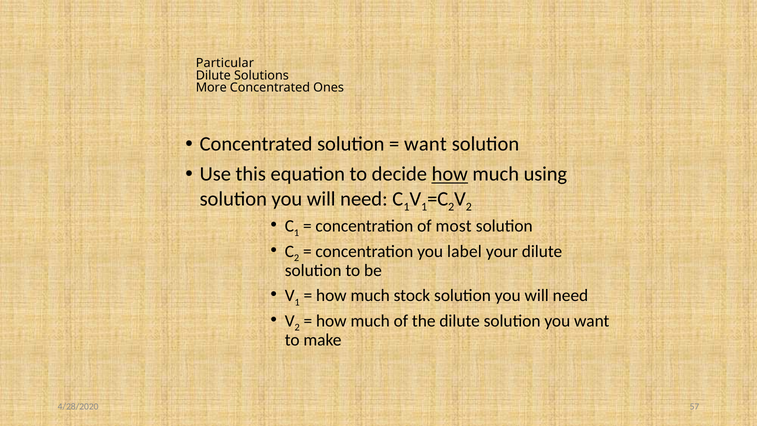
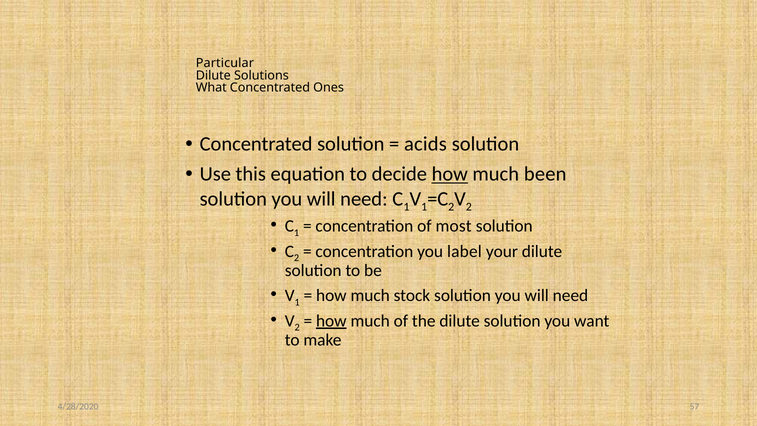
More: More -> What
want at (425, 144): want -> acids
using: using -> been
how at (331, 321) underline: none -> present
